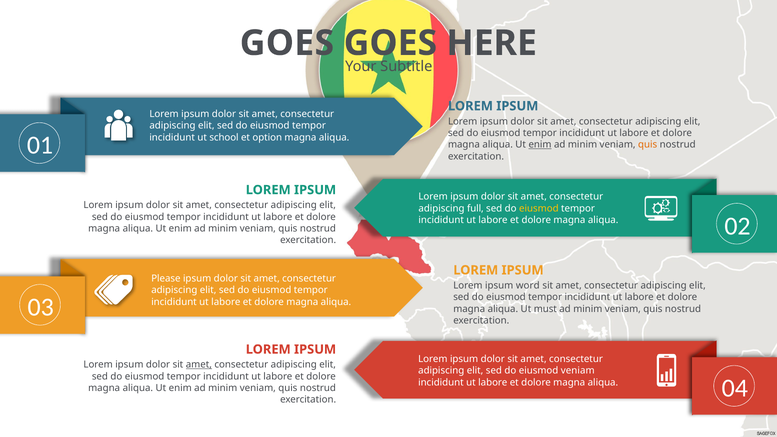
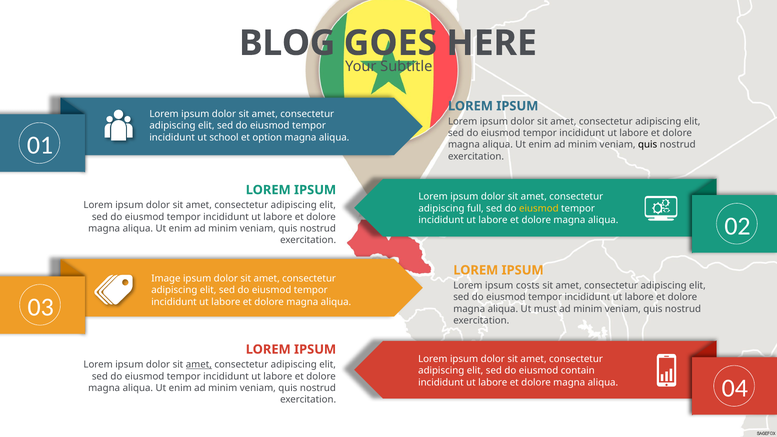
GOES at (287, 43): GOES -> BLOG
enim at (540, 145) underline: present -> none
quis at (648, 145) colour: orange -> black
Please: Please -> Image
word: word -> costs
eiusmod veniam: veniam -> contain
